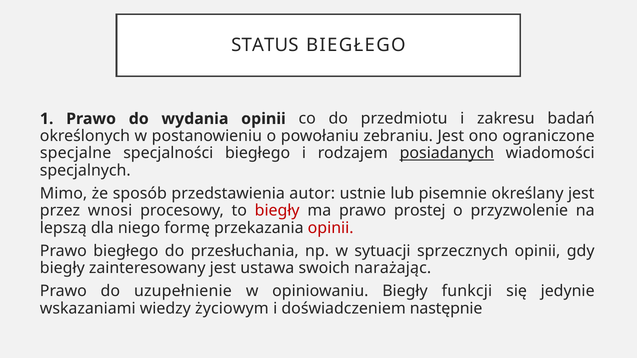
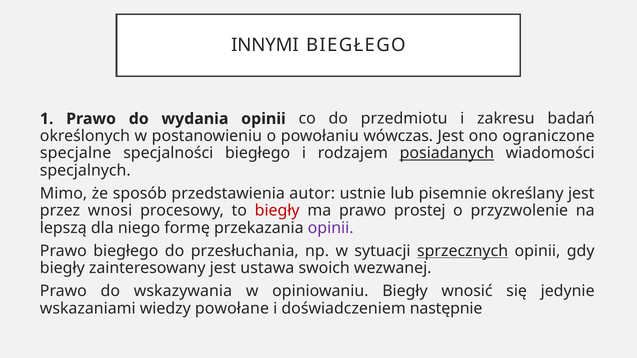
STATUS: STATUS -> INNYMI
zebraniu: zebraniu -> wówczas
opinii at (331, 228) colour: red -> purple
sprzecznych underline: none -> present
narażając: narażając -> wezwanej
uzupełnienie: uzupełnienie -> wskazywania
funkcji: funkcji -> wnosić
życiowym: życiowym -> powołane
